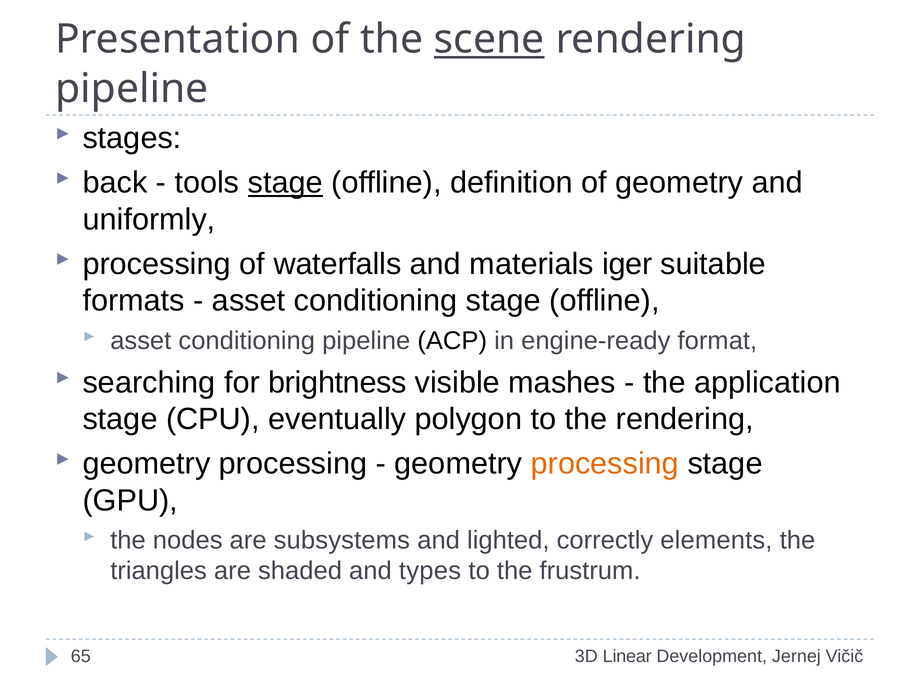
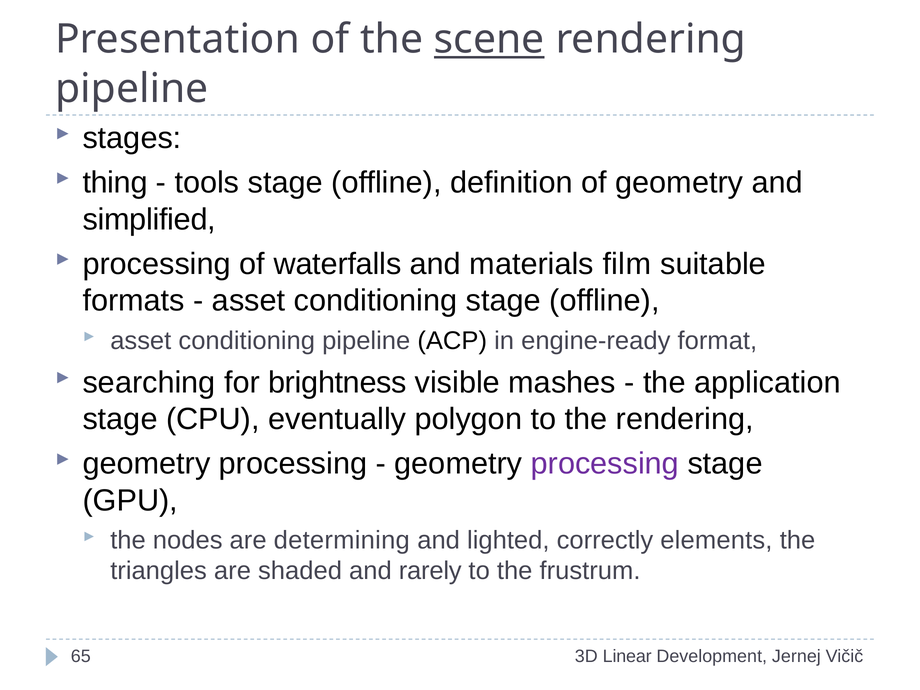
back: back -> thing
stage at (285, 183) underline: present -> none
uniformly: uniformly -> simplified
iger: iger -> film
processing at (605, 464) colour: orange -> purple
subsystems: subsystems -> determining
types: types -> rarely
